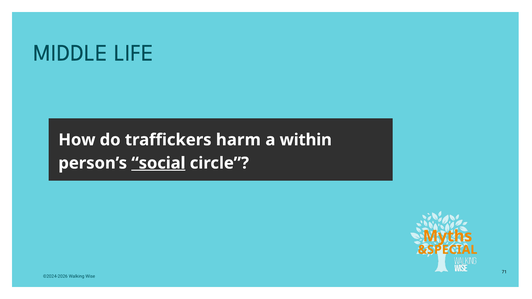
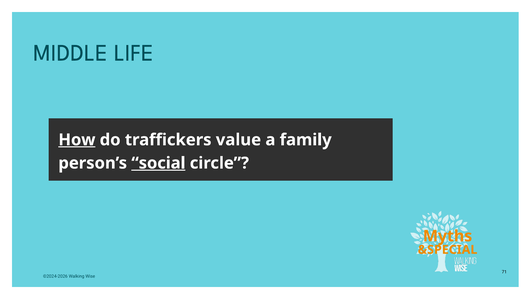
How underline: none -> present
harm: harm -> value
within: within -> family
